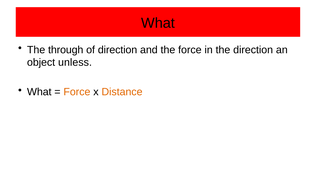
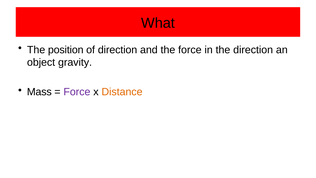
through: through -> position
unless: unless -> gravity
What at (39, 92): What -> Mass
Force at (77, 92) colour: orange -> purple
